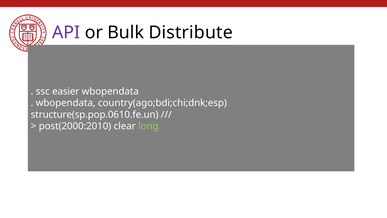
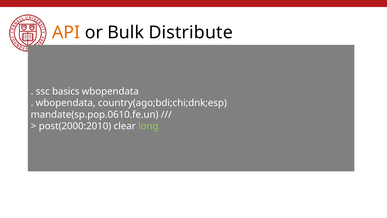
API colour: purple -> orange
easier: easier -> basics
structure(sp.pop.0610.fe.un: structure(sp.pop.0610.fe.un -> mandate(sp.pop.0610.fe.un
